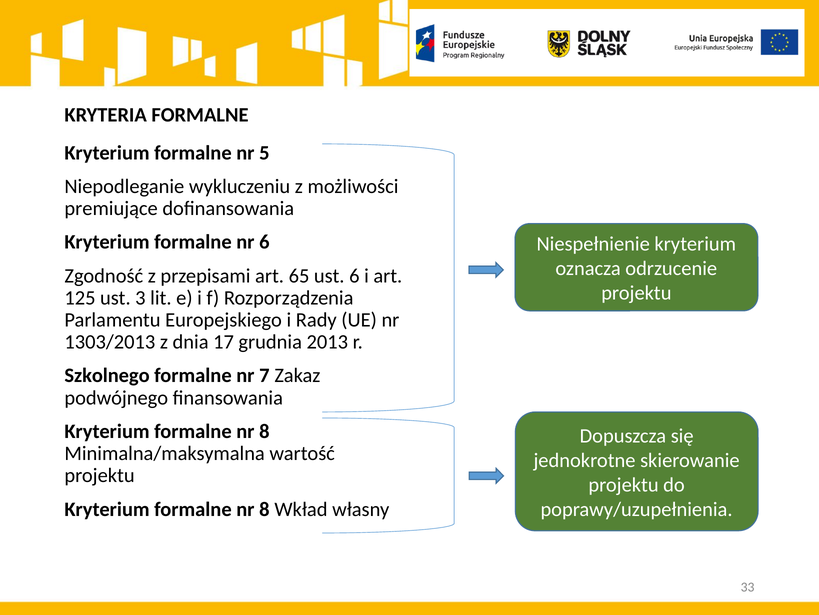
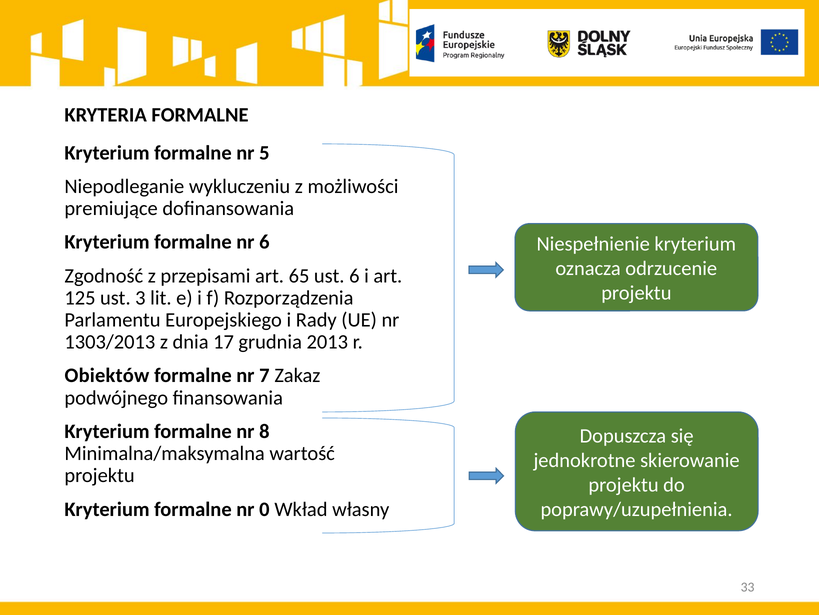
Szkolnego: Szkolnego -> Obiektów
8 at (264, 509): 8 -> 0
